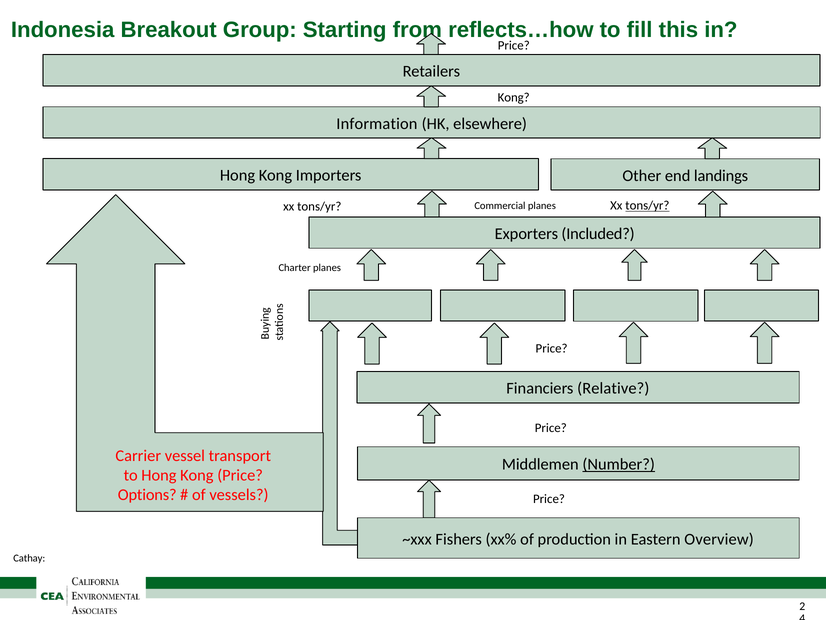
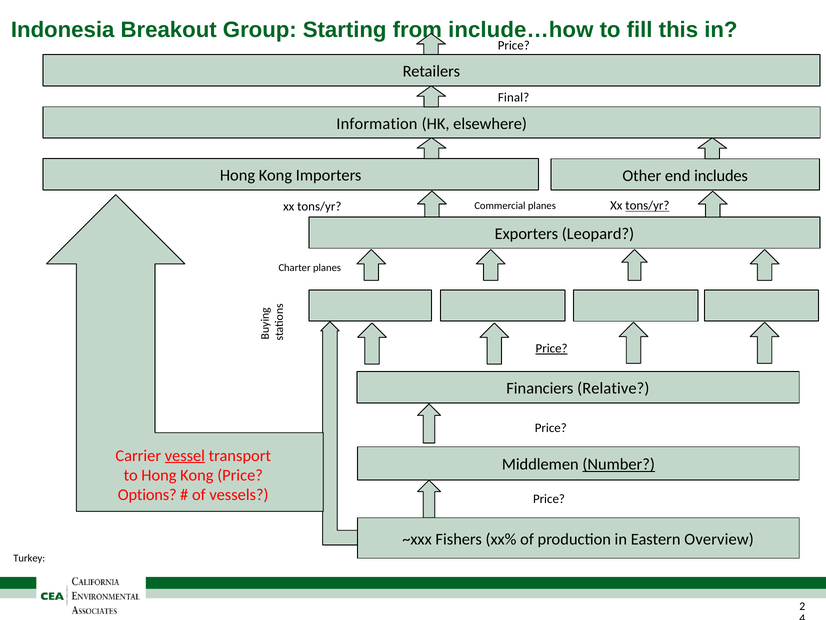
reflects…how: reflects…how -> include…how
Kong at (514, 97): Kong -> Final
landings: landings -> includes
Included: Included -> Leopard
Price at (552, 348) underline: none -> present
vessel underline: none -> present
Cathay: Cathay -> Turkey
